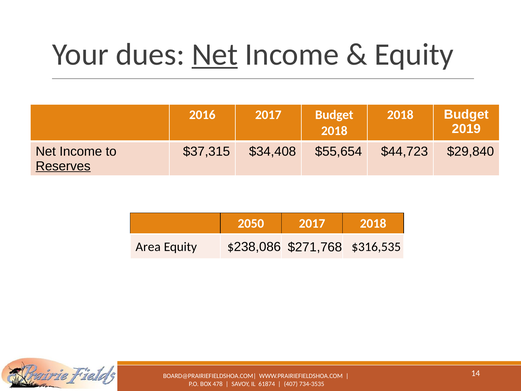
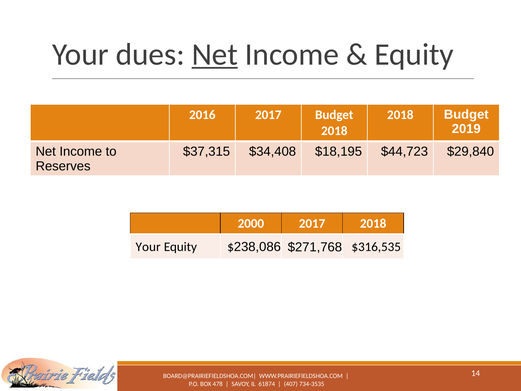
$55,654: $55,654 -> $18,195
Reserves underline: present -> none
2050: 2050 -> 2000
Area at (148, 247): Area -> Your
